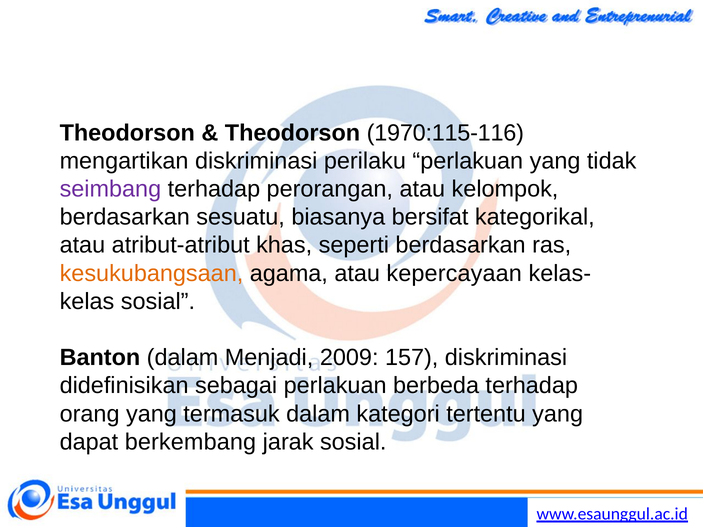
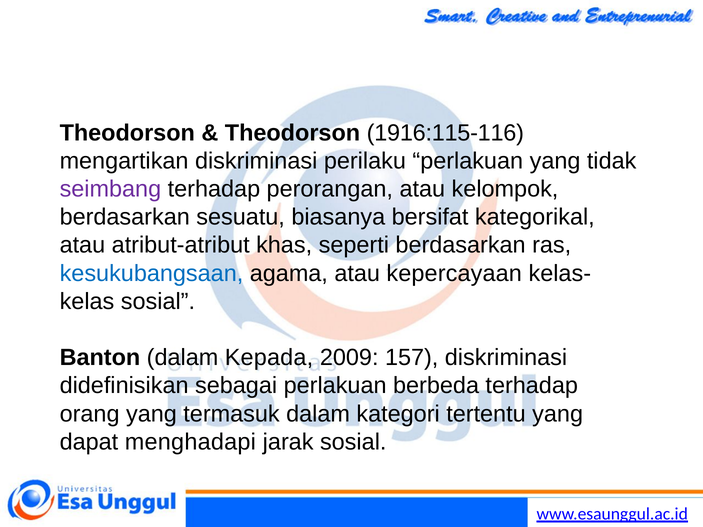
1970:115-116: 1970:115-116 -> 1916:115-116
kesukubangsaan colour: orange -> blue
Menjadi: Menjadi -> Kepada
berkembang: berkembang -> menghadapi
